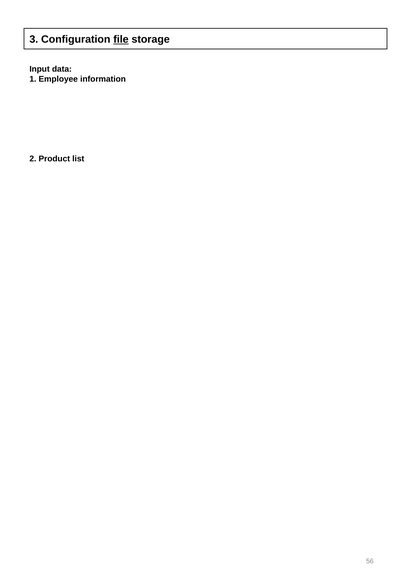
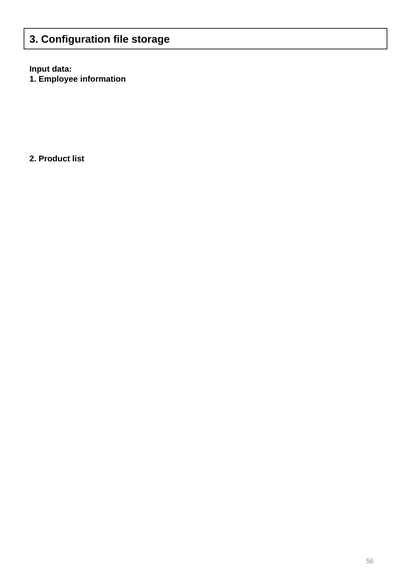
file underline: present -> none
